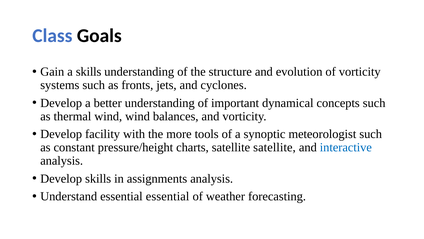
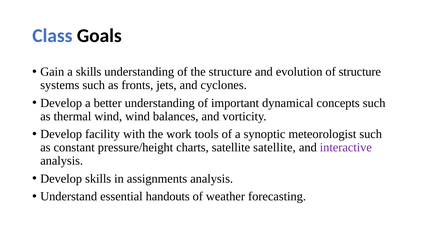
of vorticity: vorticity -> structure
more: more -> work
interactive colour: blue -> purple
essential essential: essential -> handouts
